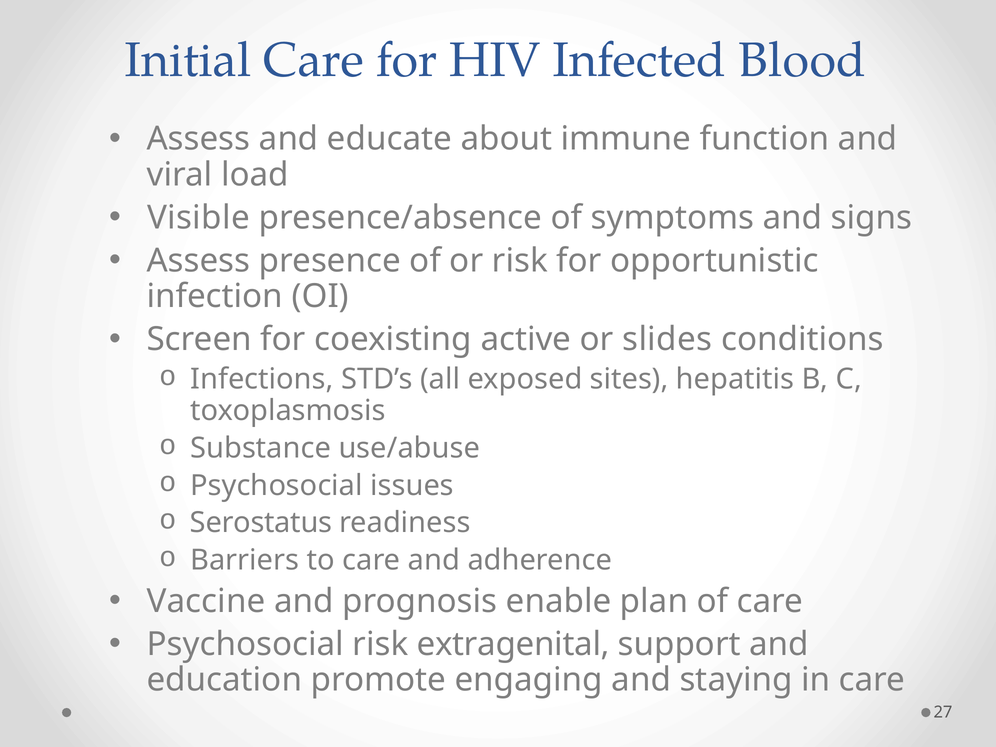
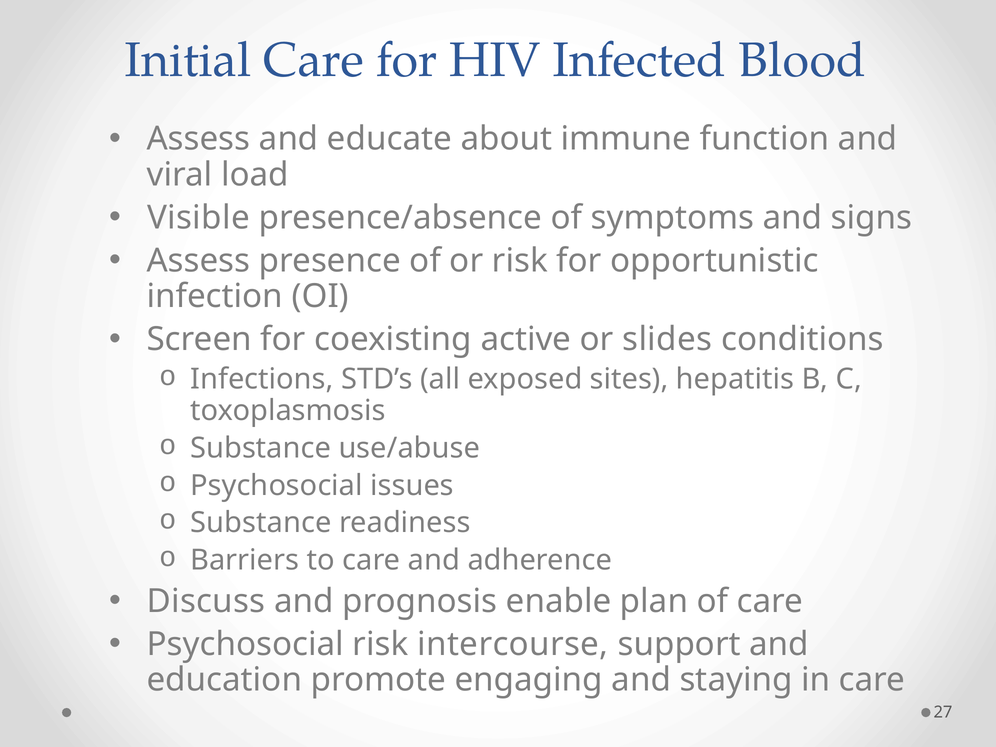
Serostatus at (261, 523): Serostatus -> Substance
Vaccine: Vaccine -> Discuss
extragenital: extragenital -> intercourse
